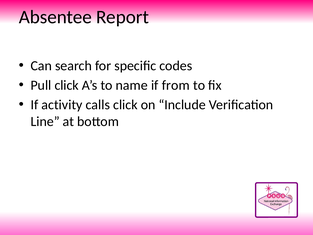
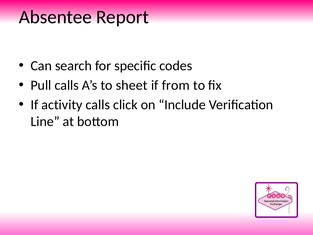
Pull click: click -> calls
name: name -> sheet
